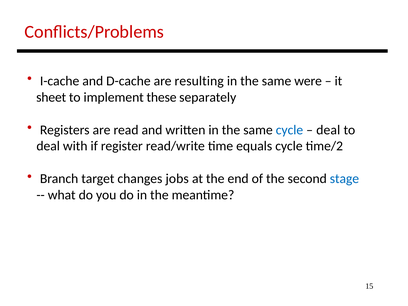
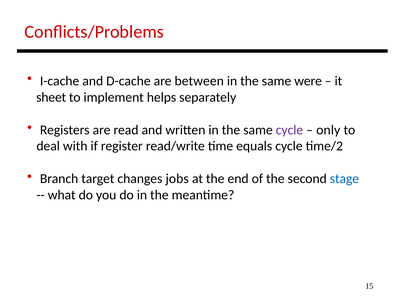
resulting: resulting -> between
these: these -> helps
cycle at (289, 130) colour: blue -> purple
deal at (328, 130): deal -> only
